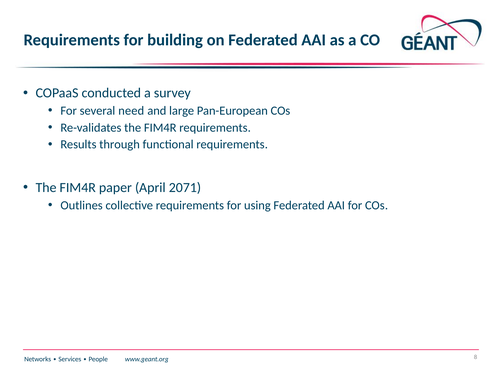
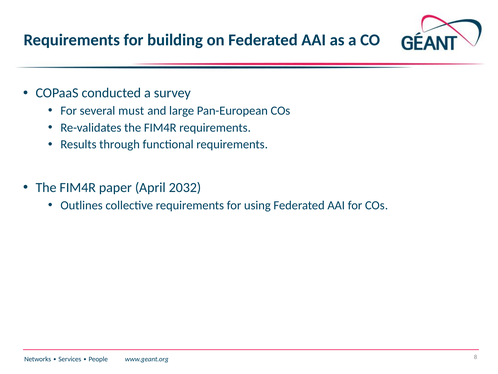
need: need -> must
2071: 2071 -> 2032
